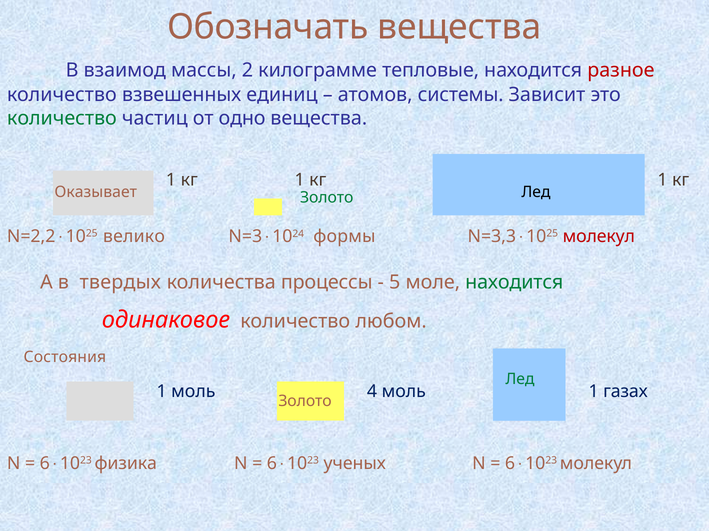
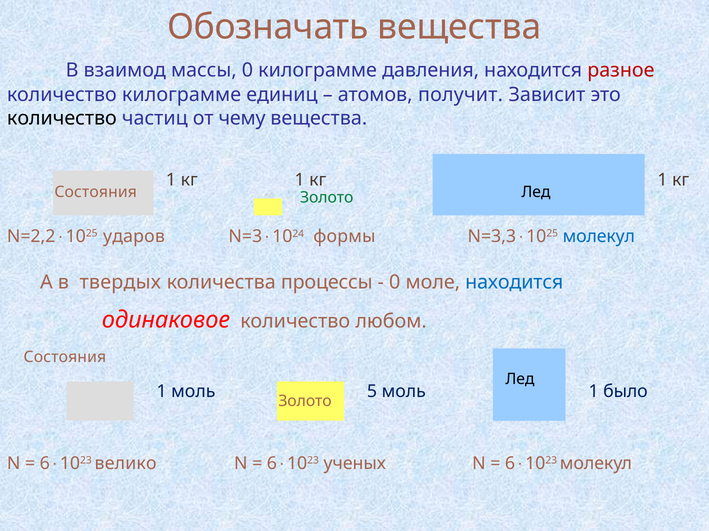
массы 2: 2 -> 0
тепловые: тепловые -> давления
количество взвешенных: взвешенных -> килограмме
системы: системы -> получит
количество at (62, 119) colour: green -> black
одно: одно -> чему
Оказывает at (96, 192): Оказывает -> Состояния
велико: велико -> ударов
молекул at (599, 237) colour: red -> blue
5 at (395, 283): 5 -> 0
находится at (514, 283) colour: green -> blue
Лед at (520, 380) colour: green -> black
4: 4 -> 5
газах: газах -> было
физика: физика -> велико
